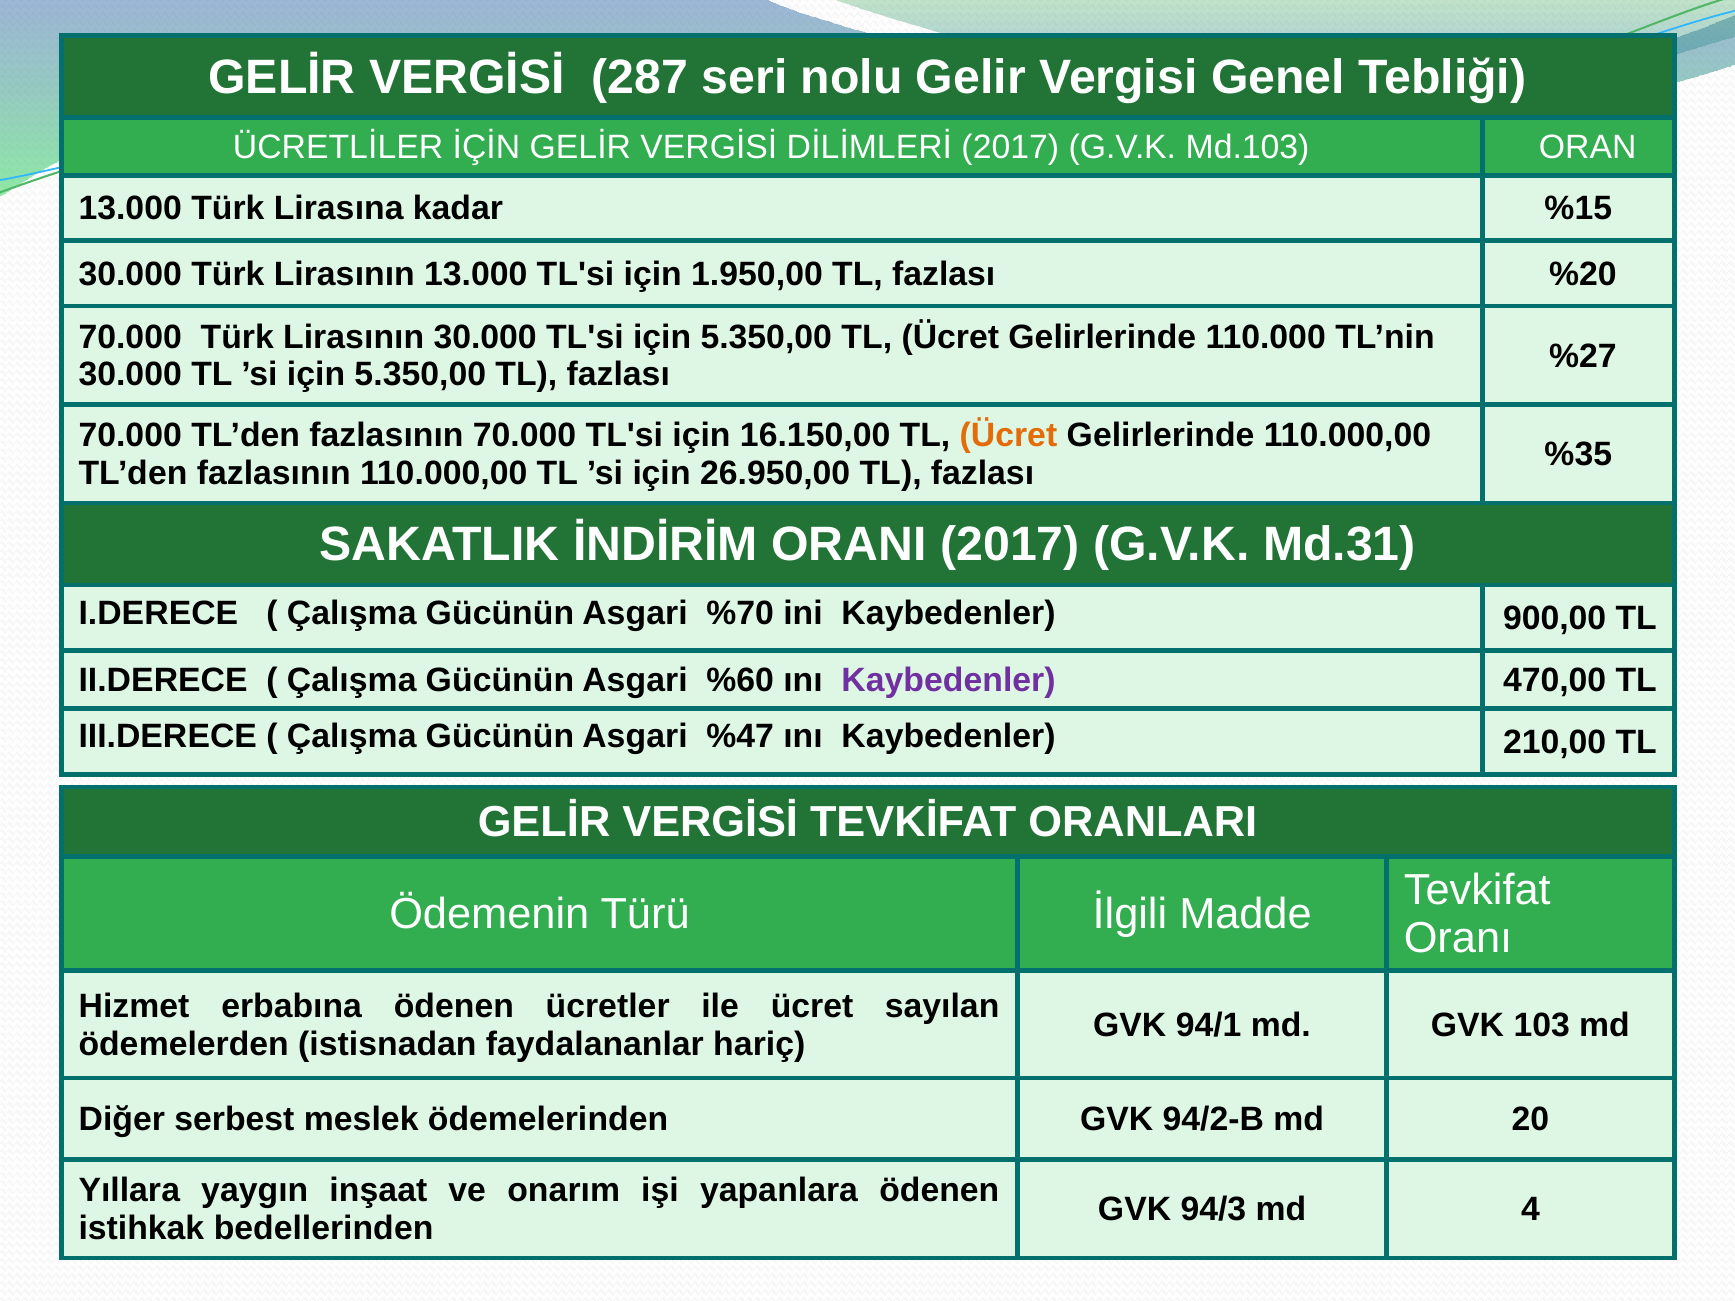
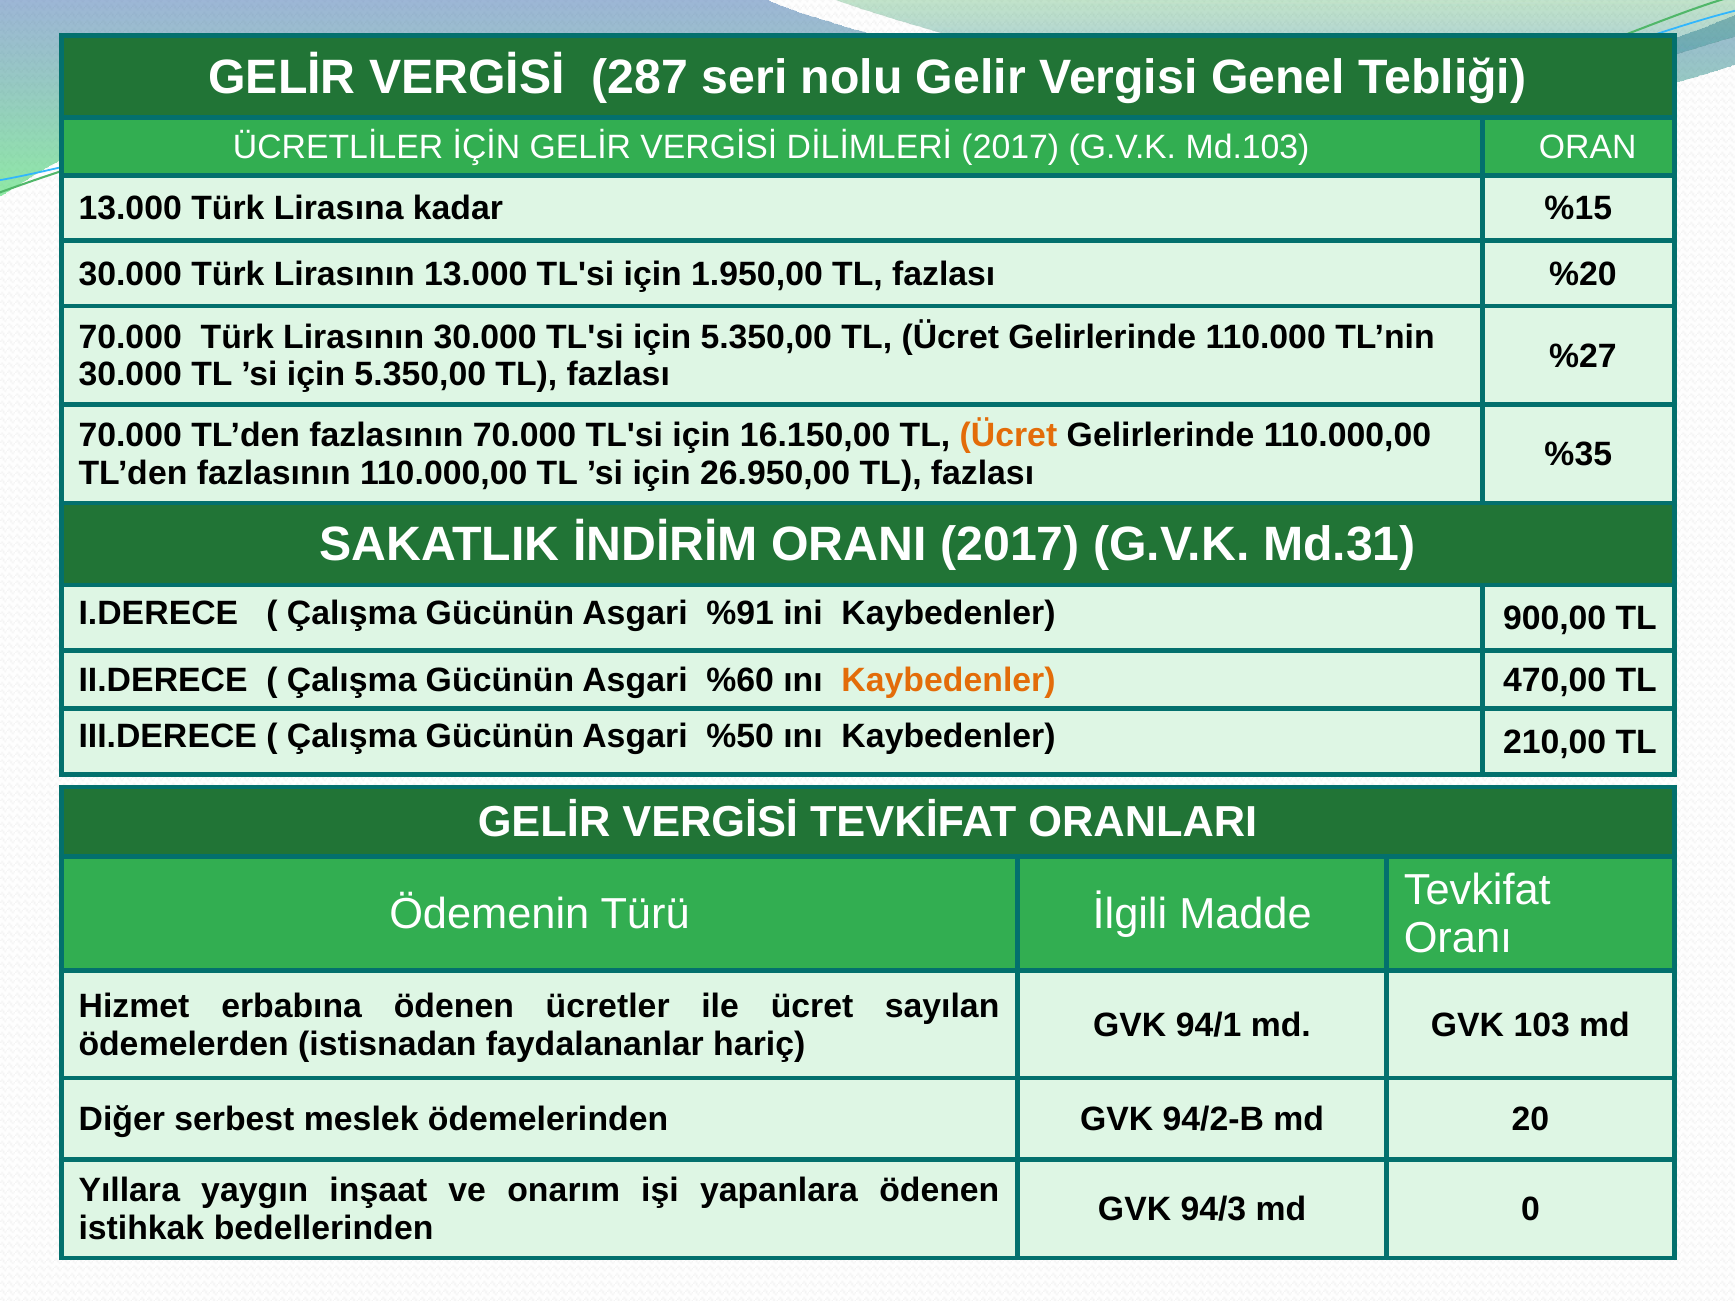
%70: %70 -> %91
Kaybedenler at (949, 680) colour: purple -> orange
%47: %47 -> %50
4: 4 -> 0
